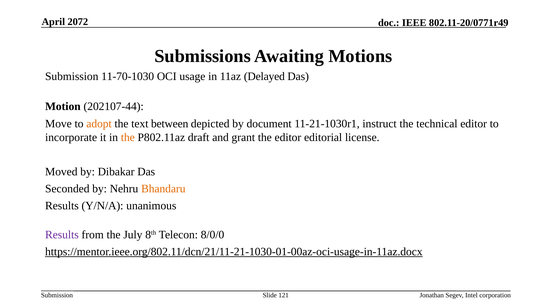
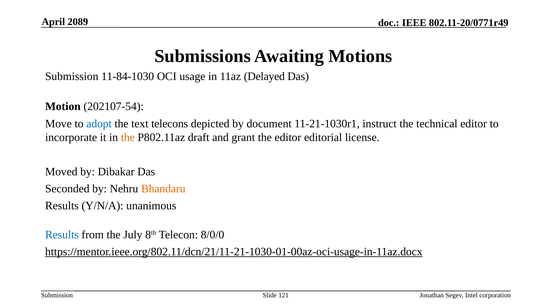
2072: 2072 -> 2089
11-70-1030: 11-70-1030 -> 11-84-1030
202107-44: 202107-44 -> 202107-54
adopt colour: orange -> blue
between: between -> telecons
Results at (62, 234) colour: purple -> blue
